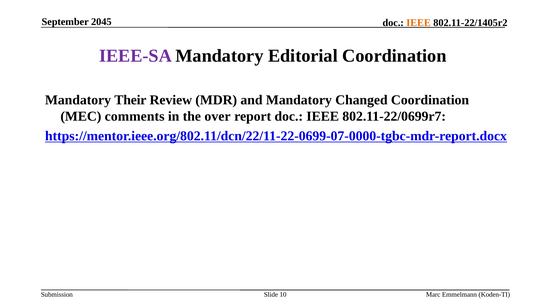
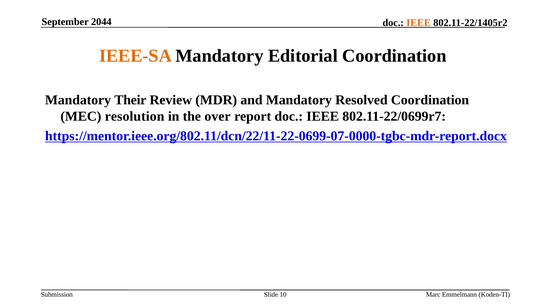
2045: 2045 -> 2044
IEEE-SA colour: purple -> orange
Changed: Changed -> Resolved
comments: comments -> resolution
